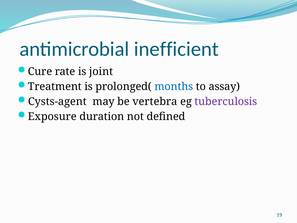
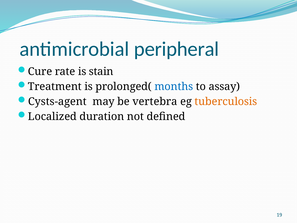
inefficient: inefficient -> peripheral
joint: joint -> stain
tuberculosis colour: purple -> orange
Exposure: Exposure -> Localized
